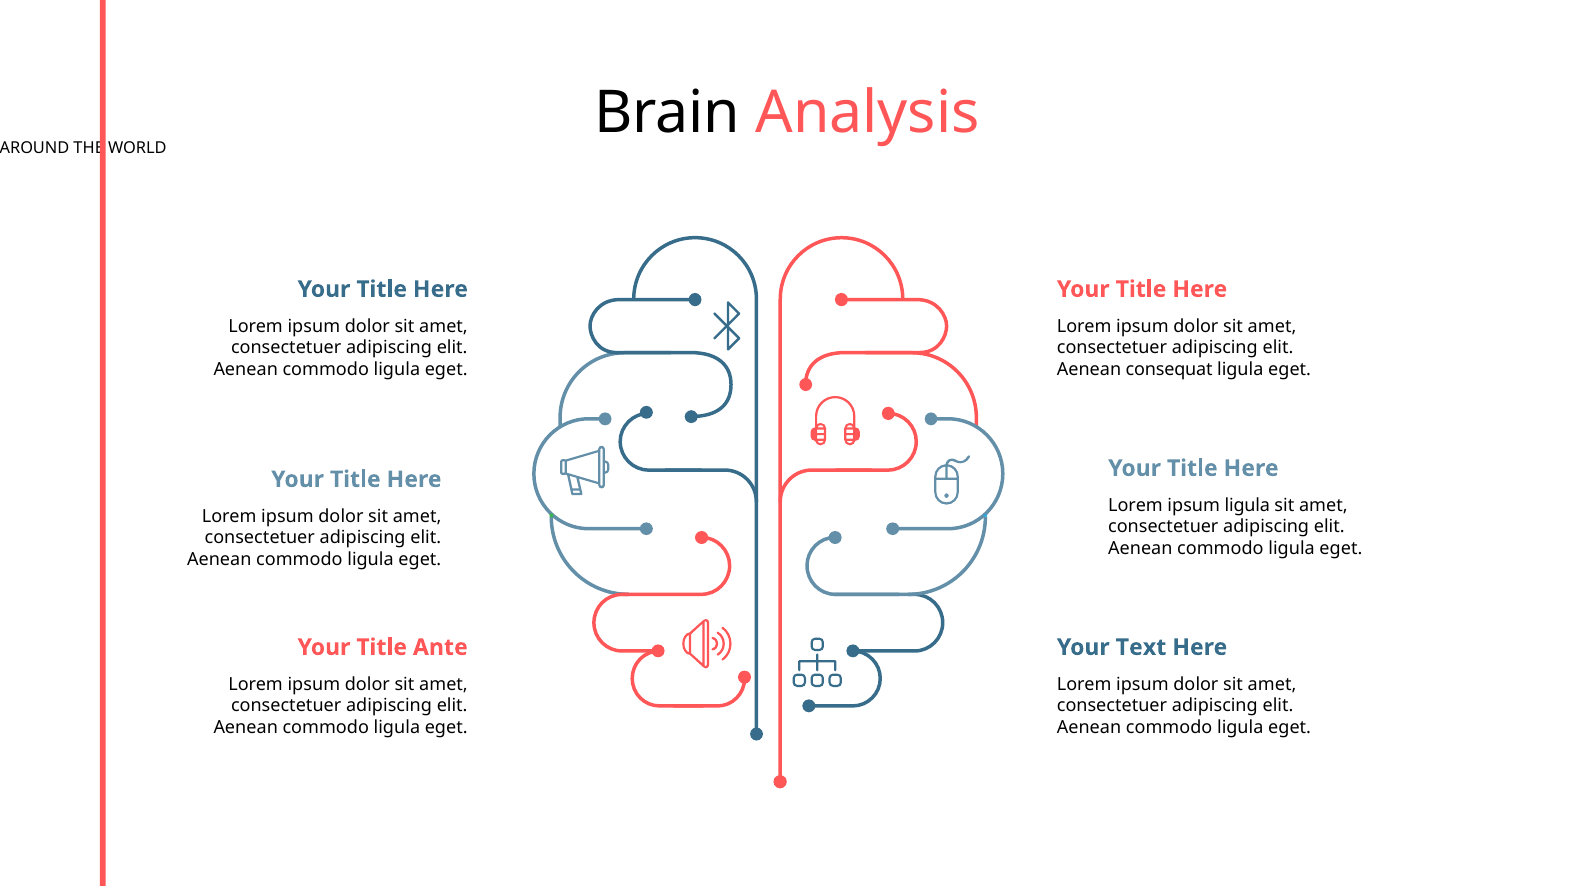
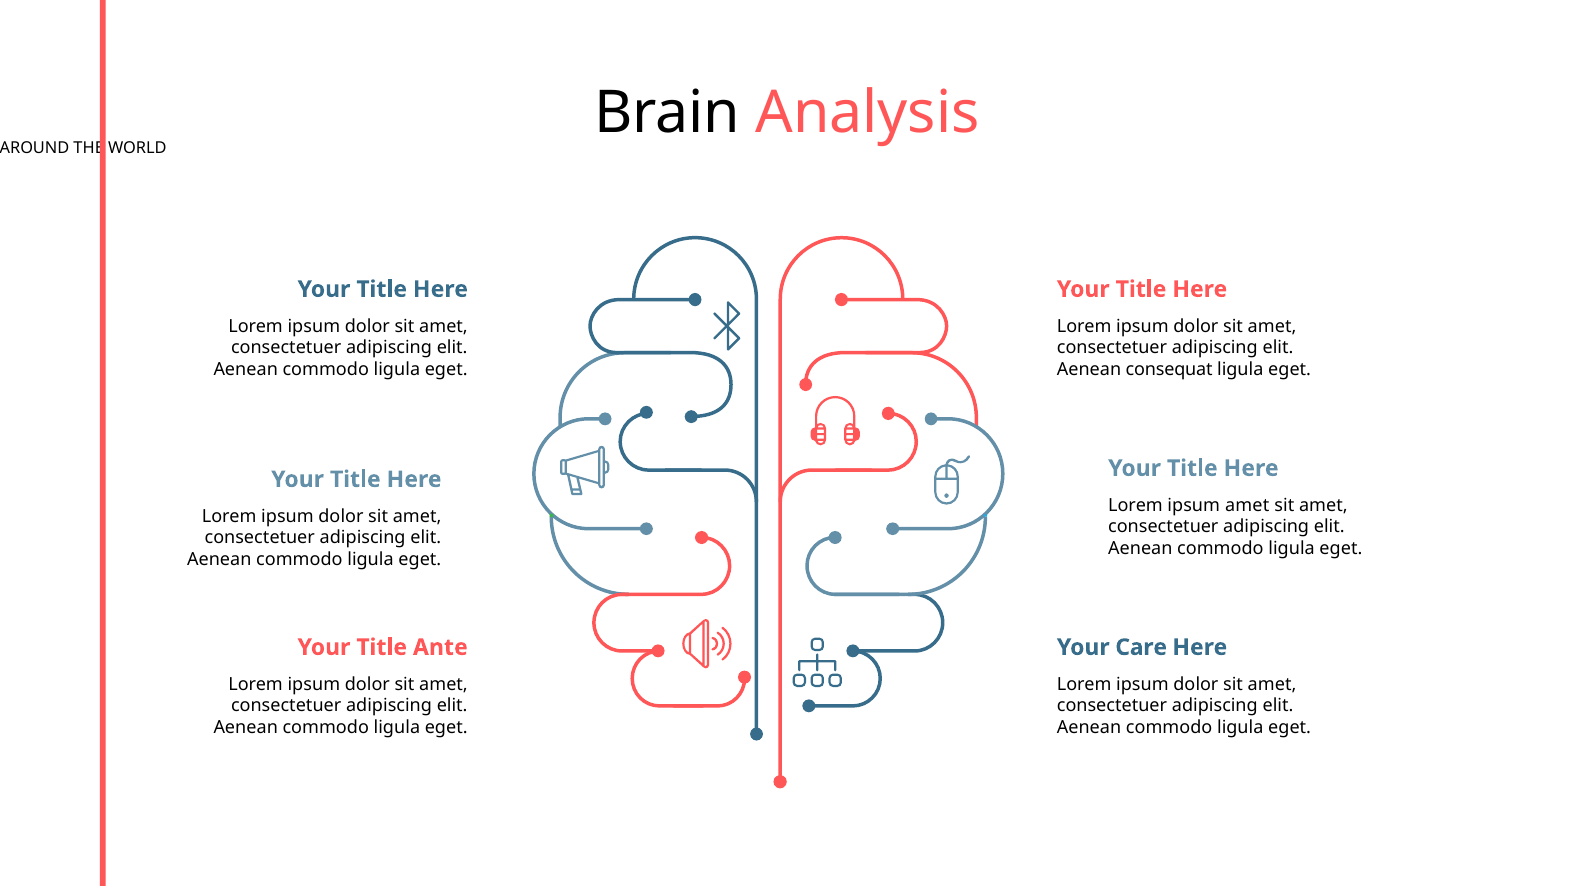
ipsum ligula: ligula -> amet
Text: Text -> Care
